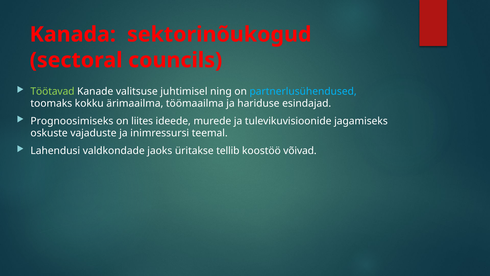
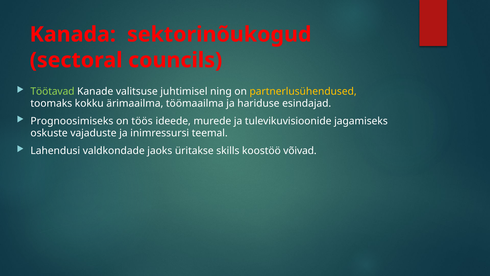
partnerlusühendused colour: light blue -> yellow
liites: liites -> töös
tellib: tellib -> skills
